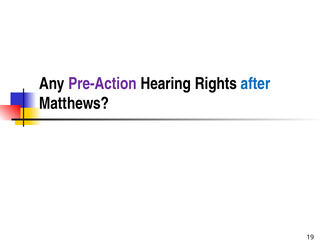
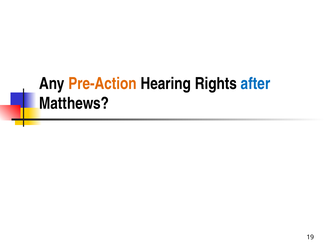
Pre-Action colour: purple -> orange
